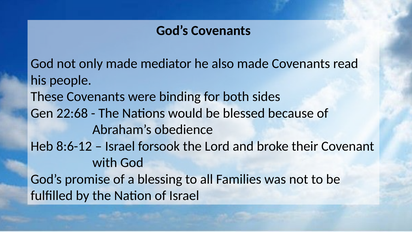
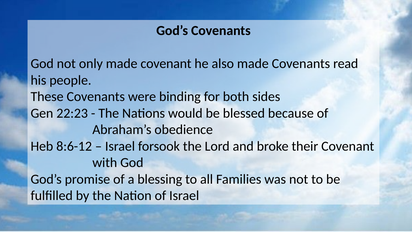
made mediator: mediator -> covenant
22:68: 22:68 -> 22:23
